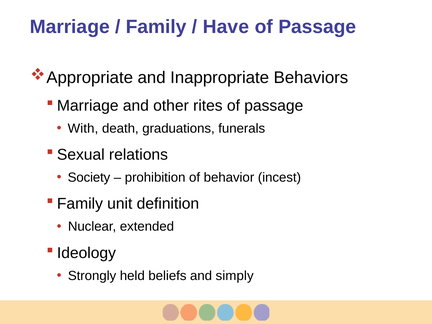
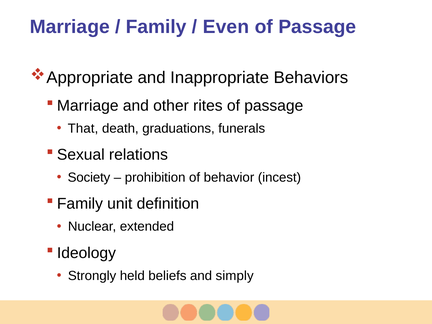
Have: Have -> Even
With: With -> That
